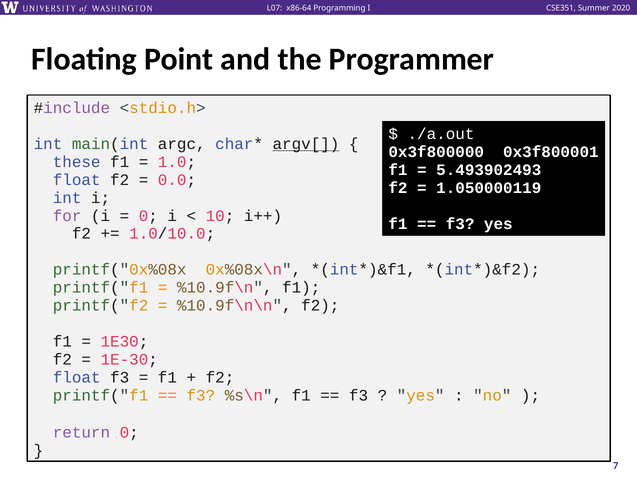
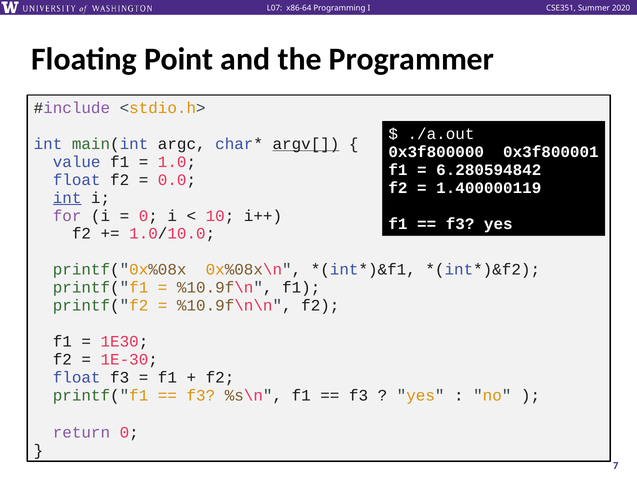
these: these -> value
5.493902493: 5.493902493 -> 6.280594842
1.050000119: 1.050000119 -> 1.400000119
int at (67, 198) underline: none -> present
